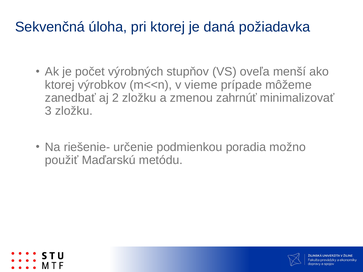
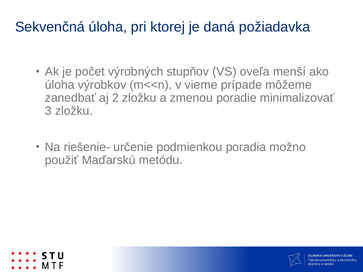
ktorej at (60, 85): ktorej -> úloha
zahrnúť: zahrnúť -> poradie
